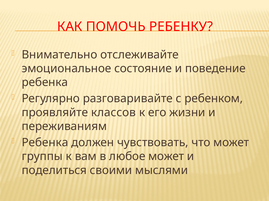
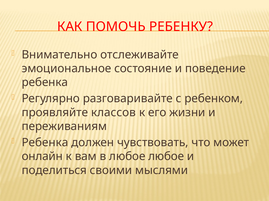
группы: группы -> онлайн
любое может: может -> любое
